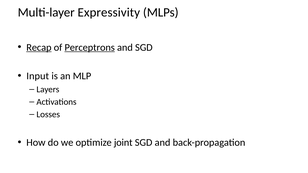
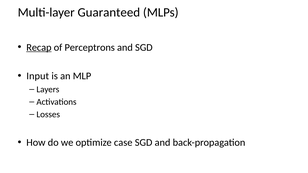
Expressivity: Expressivity -> Guaranteed
Perceptrons underline: present -> none
joint: joint -> case
